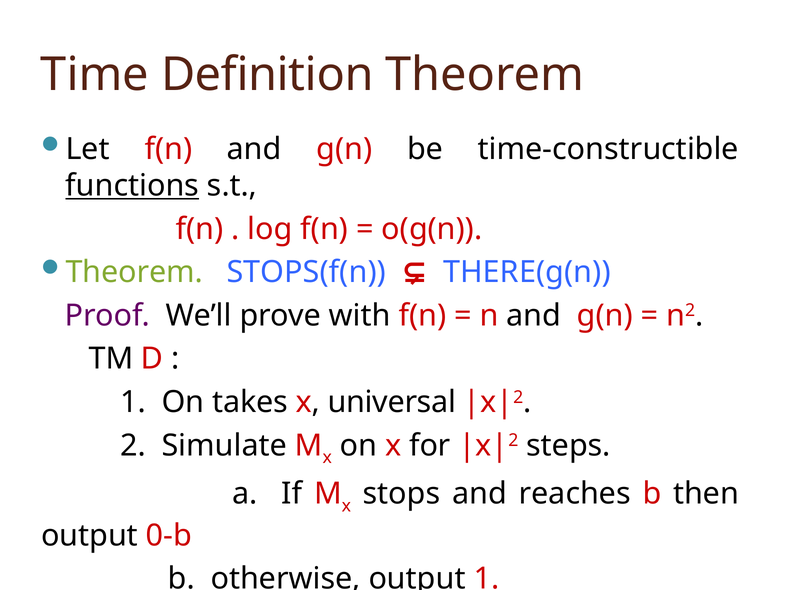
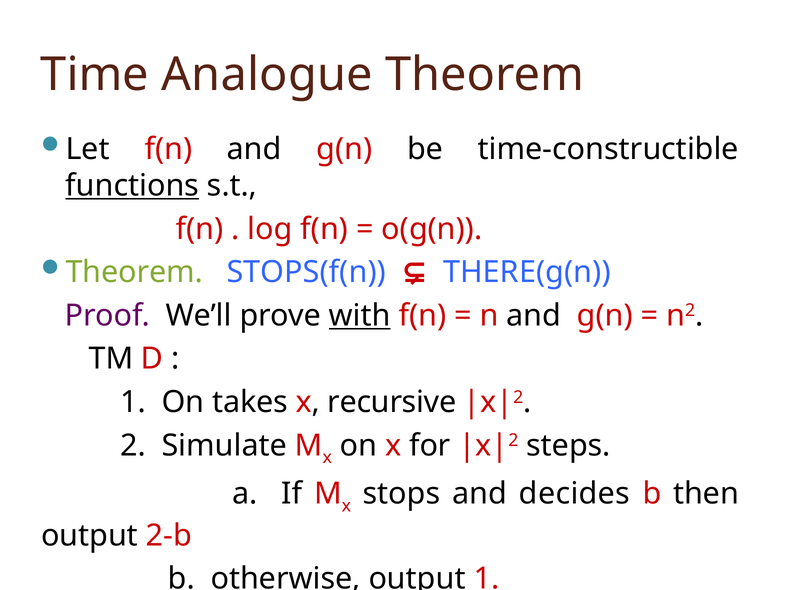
Definition: Definition -> Analogue
with underline: none -> present
universal: universal -> recursive
reaches: reaches -> decides
0-b: 0-b -> 2-b
